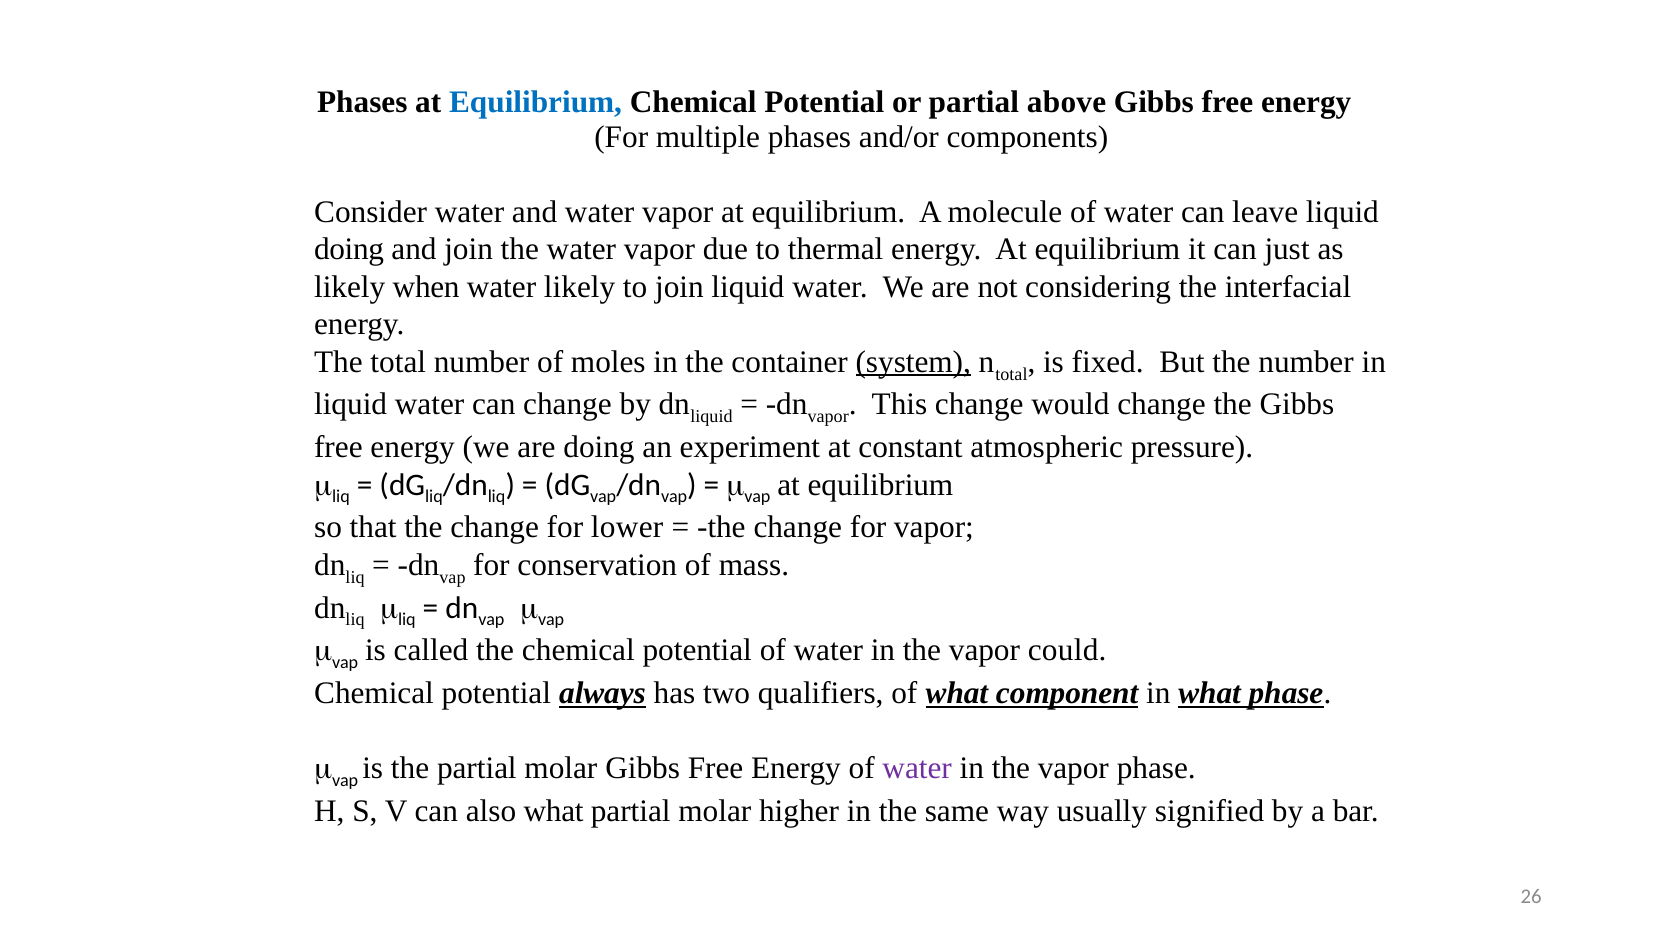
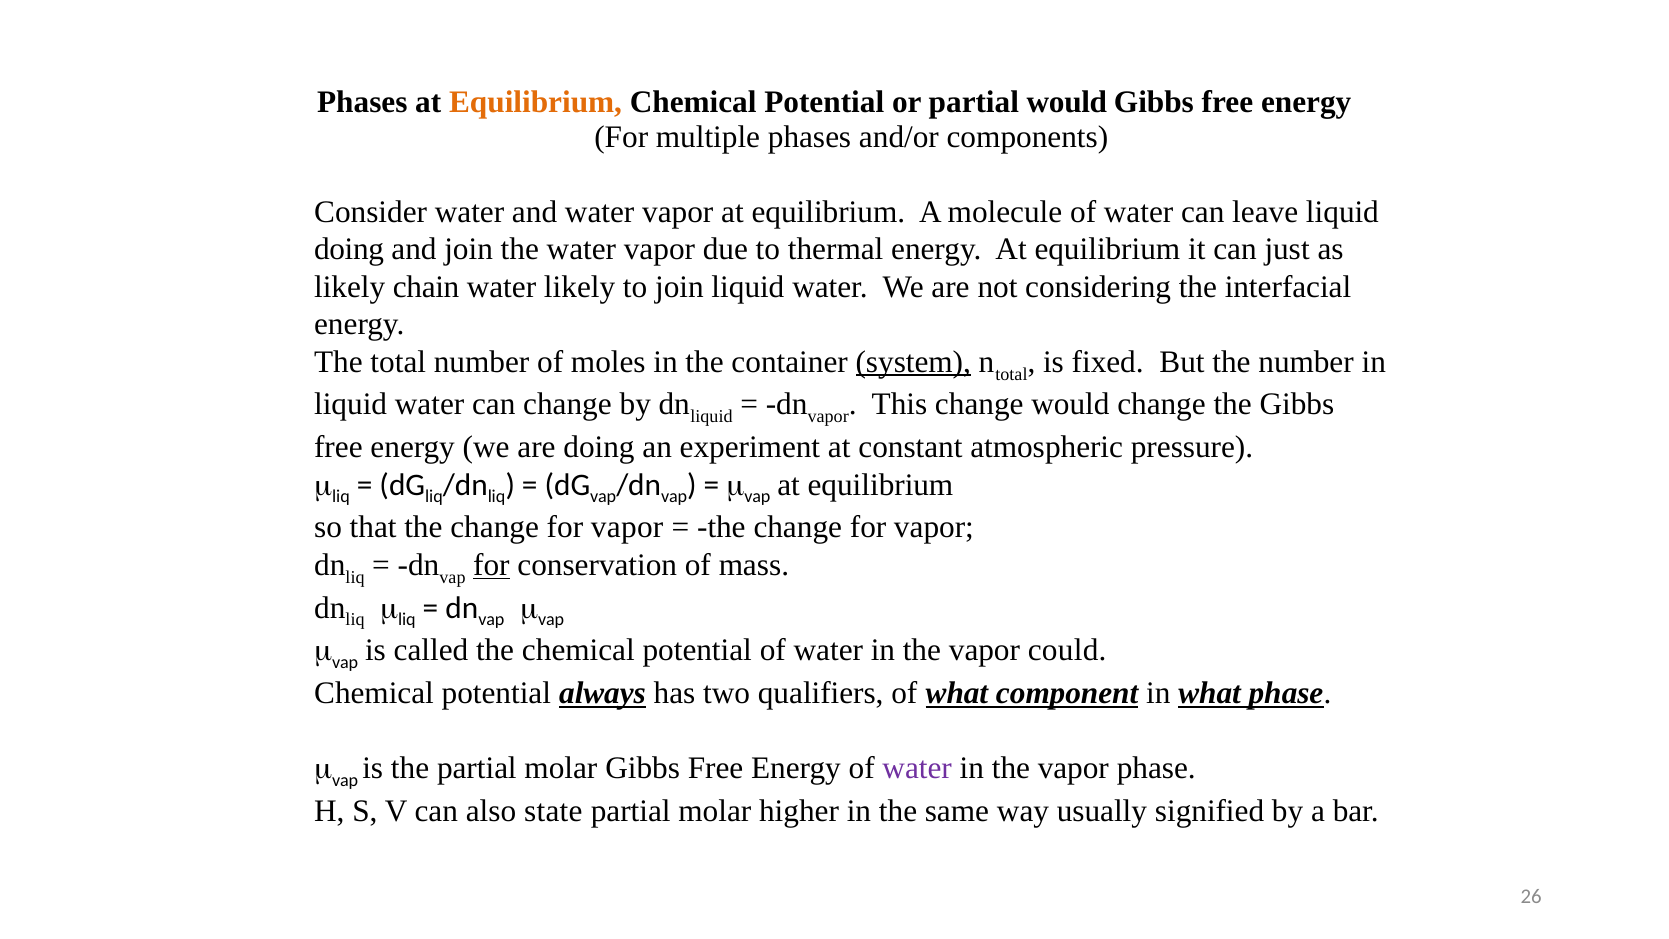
Equilibrium at (536, 103) colour: blue -> orange
partial above: above -> would
when: when -> chain
lower at (627, 527): lower -> vapor
for at (491, 565) underline: none -> present
also what: what -> state
